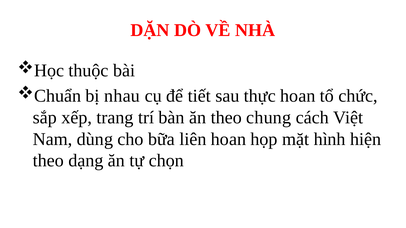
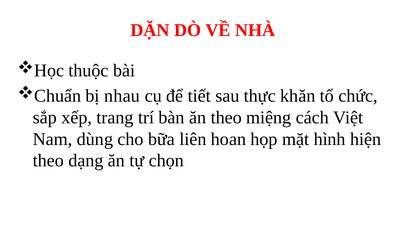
thực hoan: hoan -> khăn
chung: chung -> miệng
